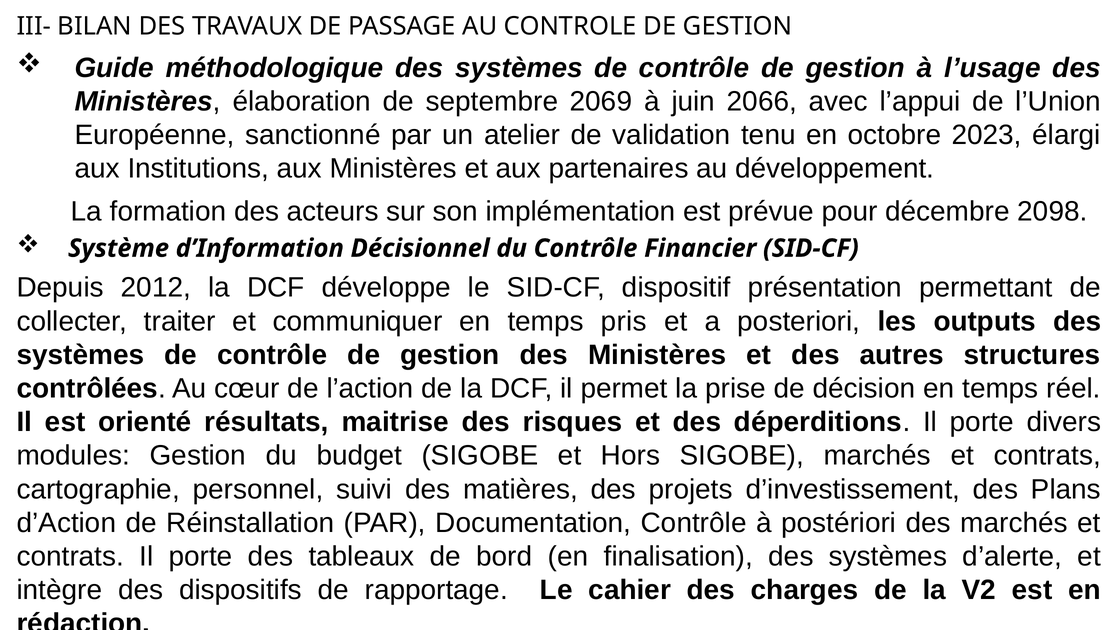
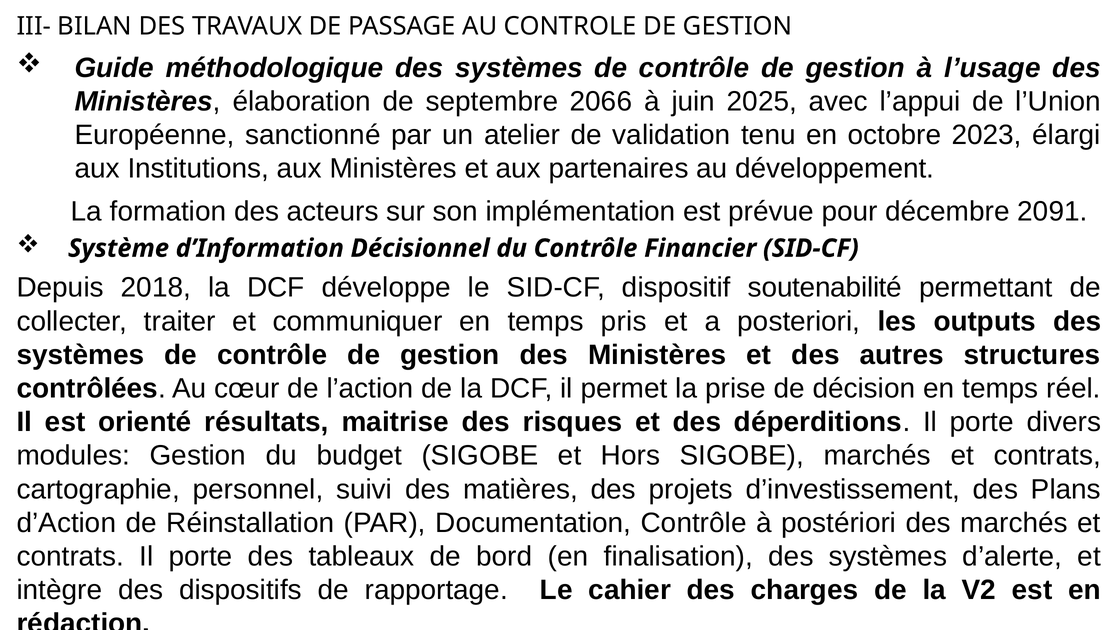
2069: 2069 -> 2066
2066: 2066 -> 2025
2098: 2098 -> 2091
2012: 2012 -> 2018
présentation: présentation -> soutenabilité
